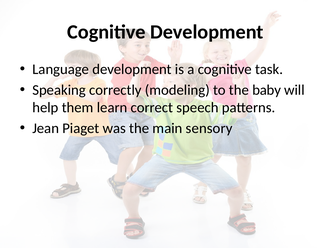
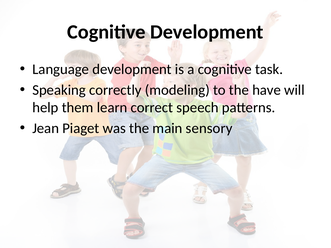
baby: baby -> have
